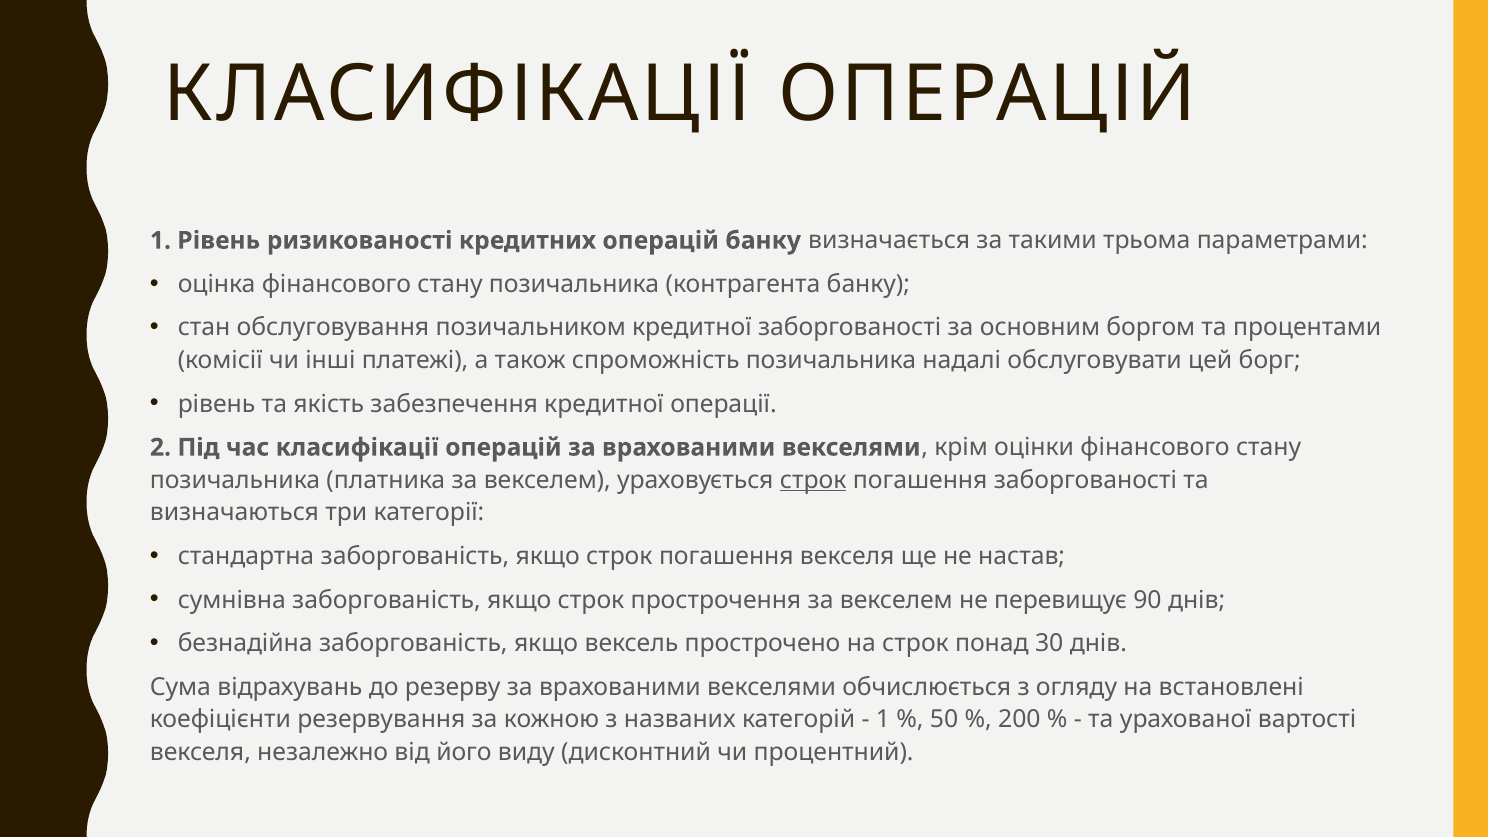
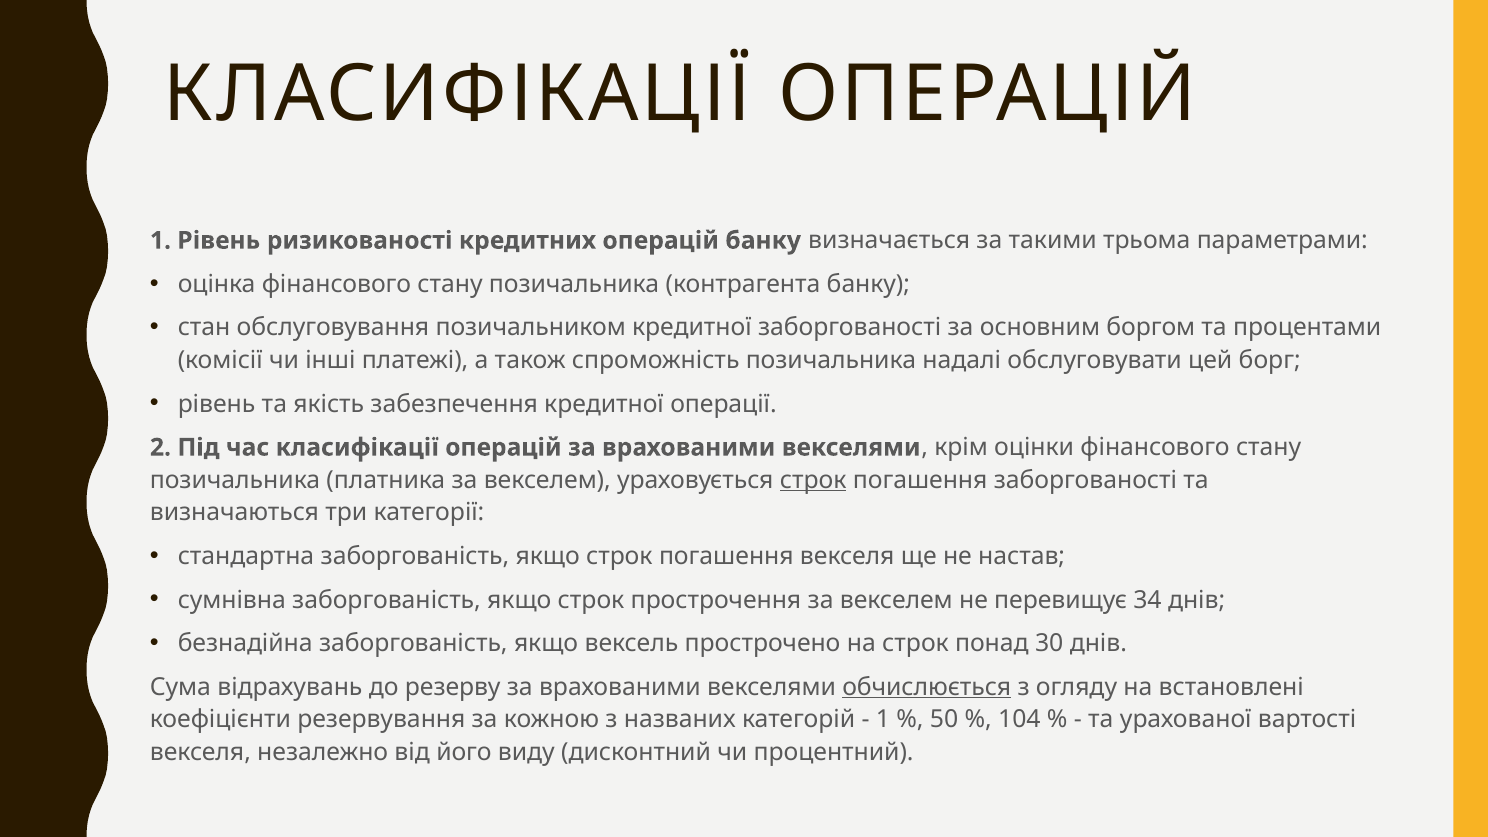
90: 90 -> 34
обчислюється underline: none -> present
200: 200 -> 104
